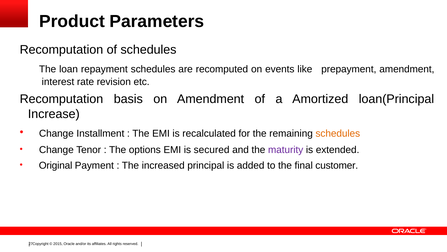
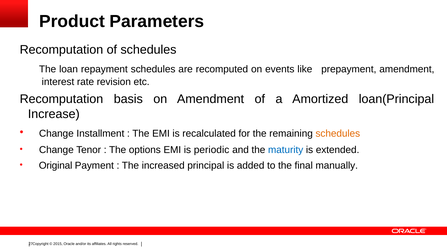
secured: secured -> periodic
maturity colour: purple -> blue
customer: customer -> manually
